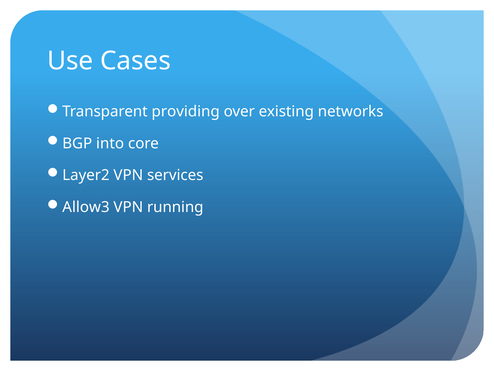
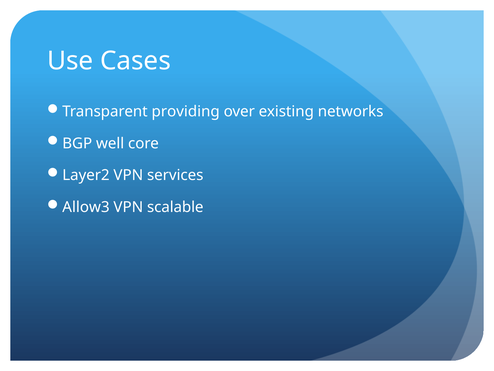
into: into -> well
running: running -> scalable
